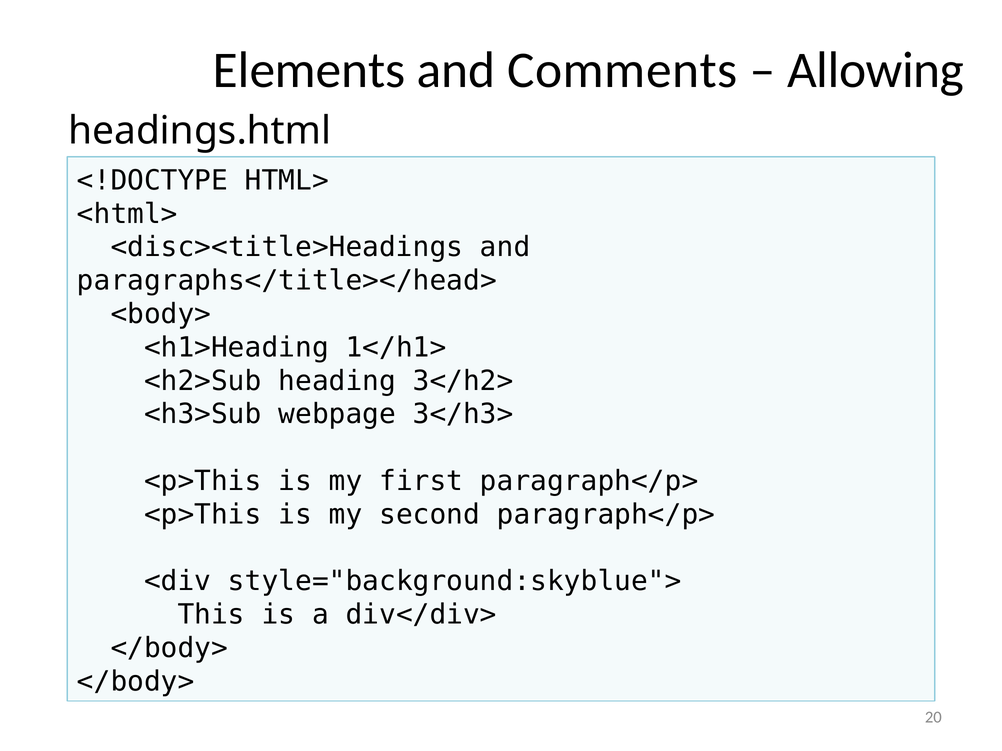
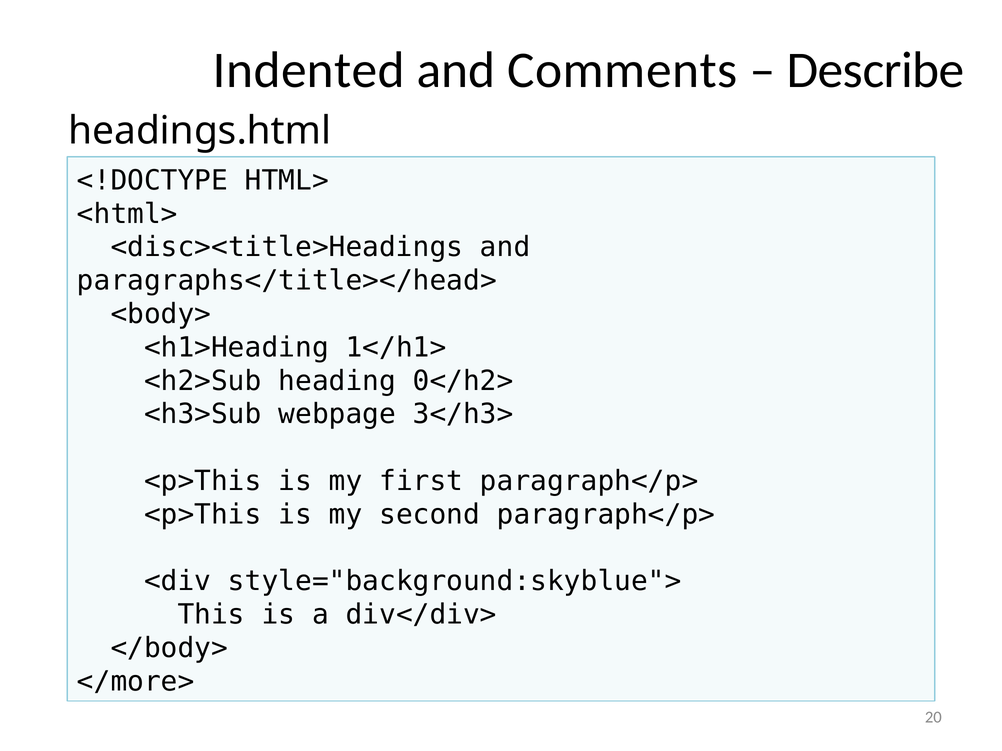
Elements: Elements -> Indented
Allowing: Allowing -> Describe
3</h2>: 3</h2> -> 0</h2>
</body> at (136, 682): </body> -> </more>
